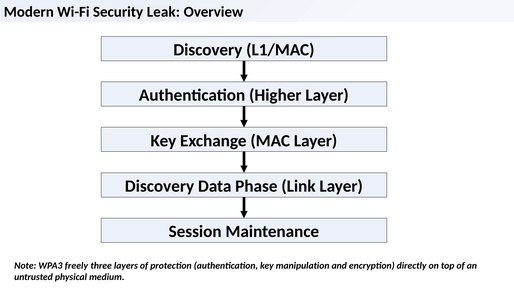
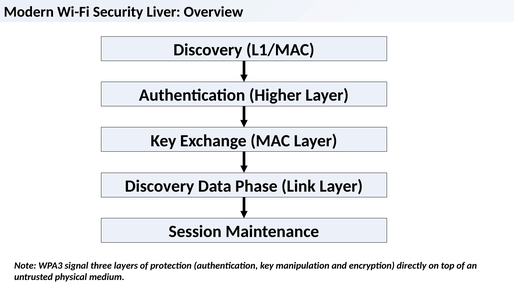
Leak: Leak -> Liver
freely: freely -> signal
